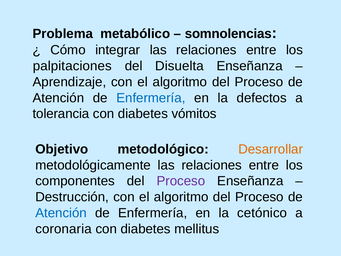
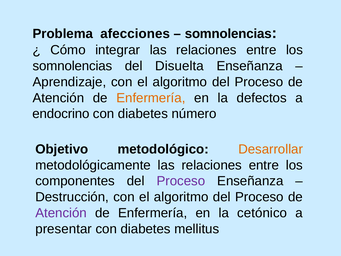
metabólico: metabólico -> afecciones
palpitaciones at (72, 66): palpitaciones -> somnolencias
Enfermería at (151, 98) colour: blue -> orange
tolerancia: tolerancia -> endocrino
vómitos: vómitos -> número
Atención at (61, 213) colour: blue -> purple
coronaria: coronaria -> presentar
